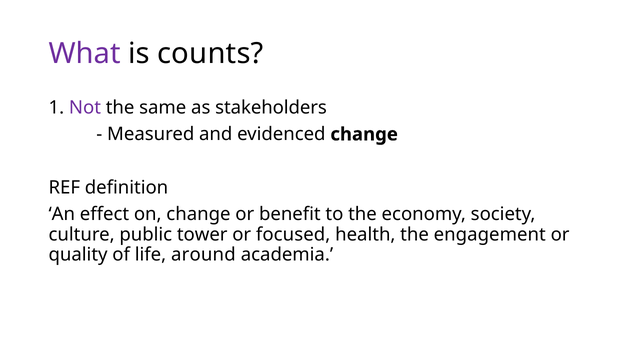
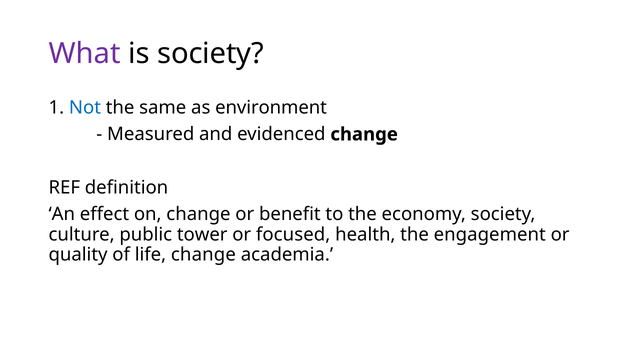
is counts: counts -> society
Not colour: purple -> blue
stakeholders: stakeholders -> environment
life around: around -> change
